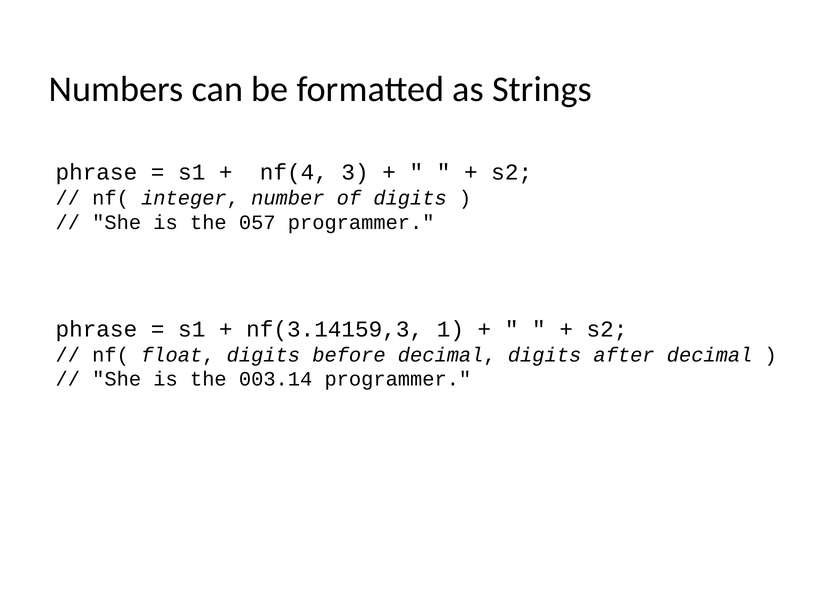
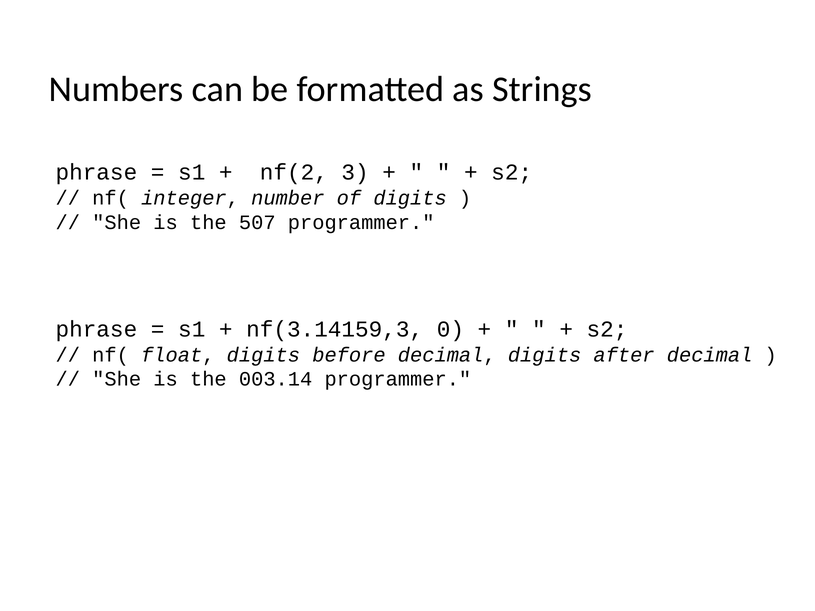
nf(4: nf(4 -> nf(2
057: 057 -> 507
1: 1 -> 0
